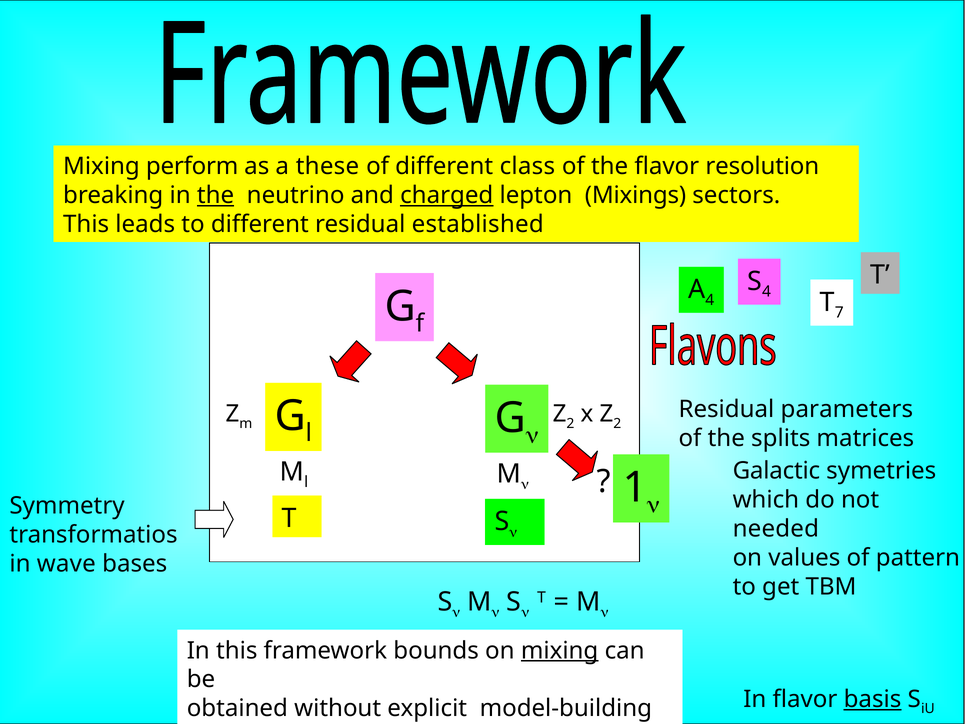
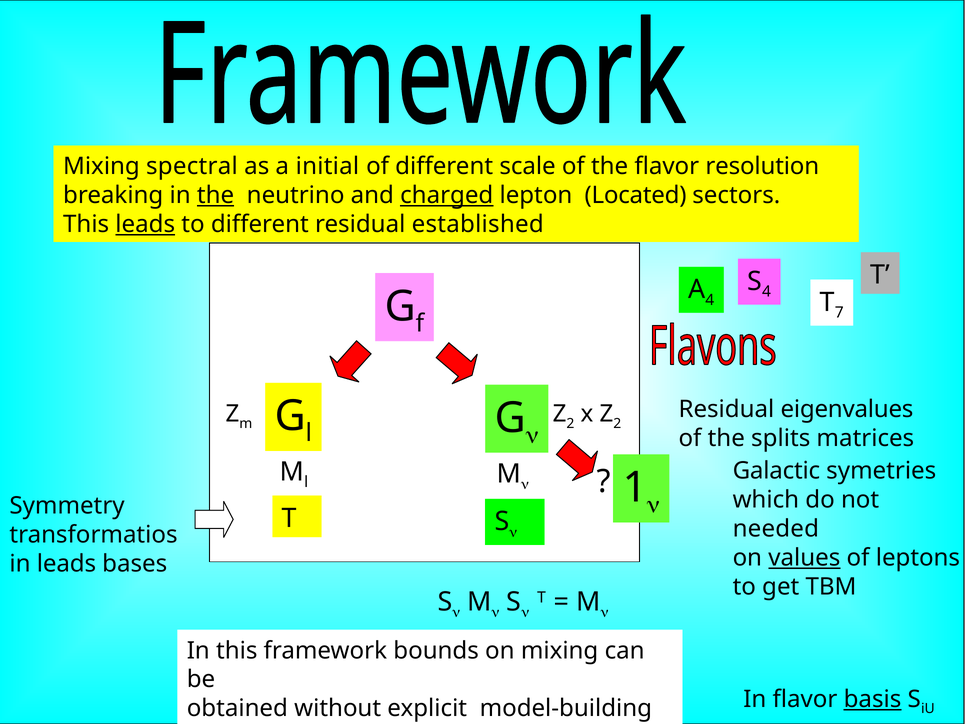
perform: perform -> spectral
these: these -> initial
class: class -> scale
Mixings: Mixings -> Located
leads at (145, 224) underline: none -> present
parameters: parameters -> eigenvalues
values underline: none -> present
pattern: pattern -> leptons
in wave: wave -> leads
mixing at (560, 650) underline: present -> none
